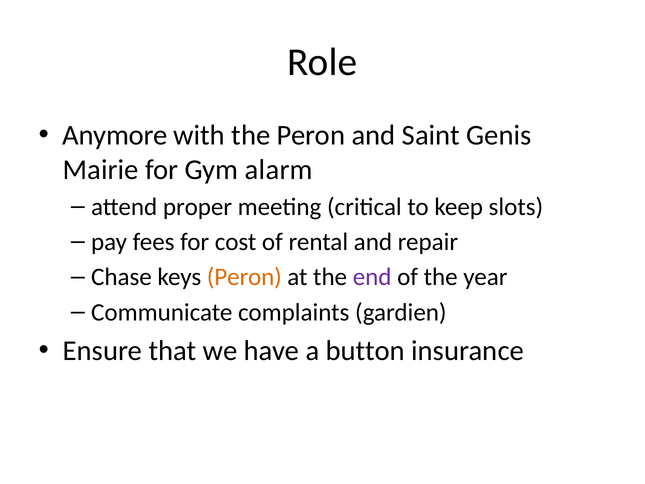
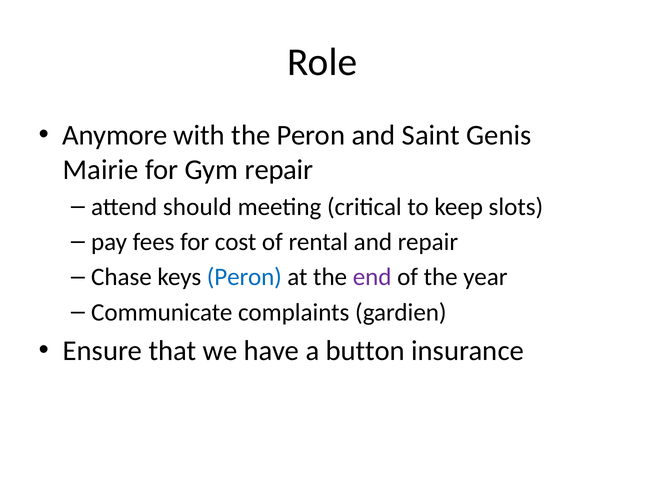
Gym alarm: alarm -> repair
proper: proper -> should
Peron at (244, 277) colour: orange -> blue
